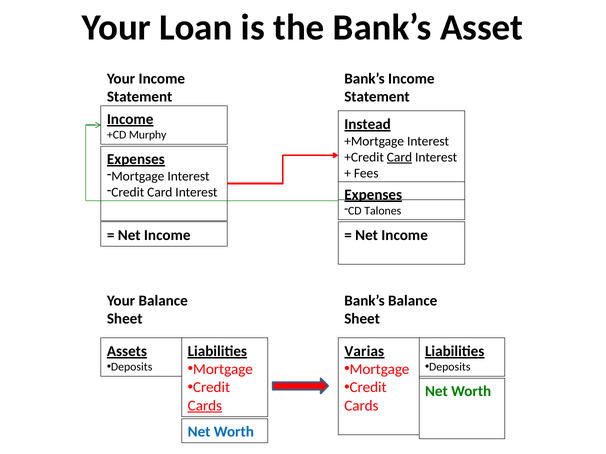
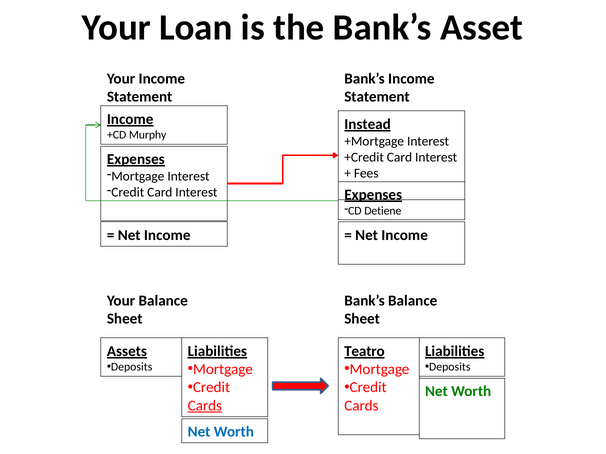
Card at (399, 157) underline: present -> none
Talones: Talones -> Detiene
Varias: Varias -> Teatro
